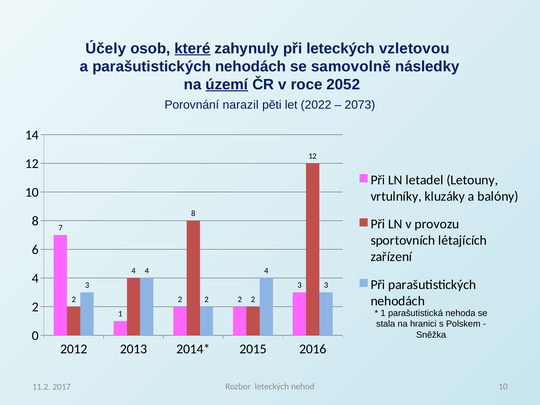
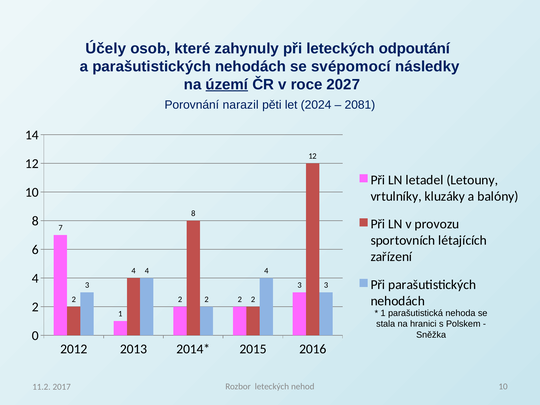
které underline: present -> none
vzletovou: vzletovou -> odpoutání
samovolně: samovolně -> svépomocí
2052: 2052 -> 2027
2022: 2022 -> 2024
2073: 2073 -> 2081
